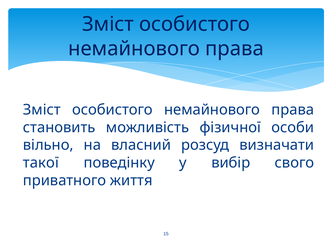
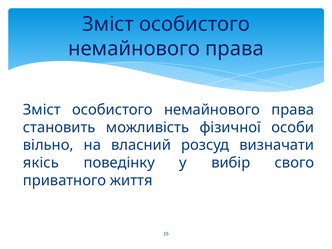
такої: такої -> якісь
